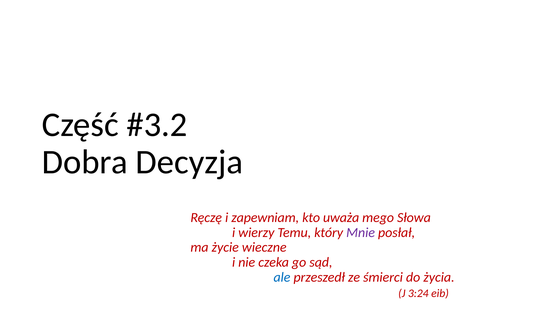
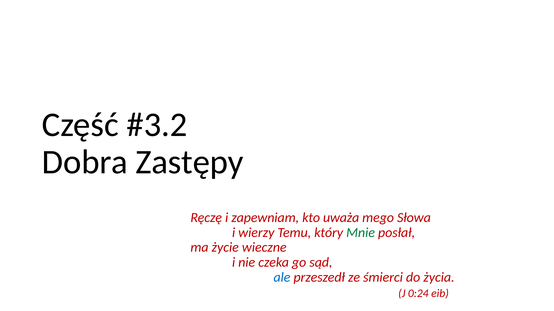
Decyzja: Decyzja -> Zastępy
Mnie colour: purple -> green
3:24: 3:24 -> 0:24
